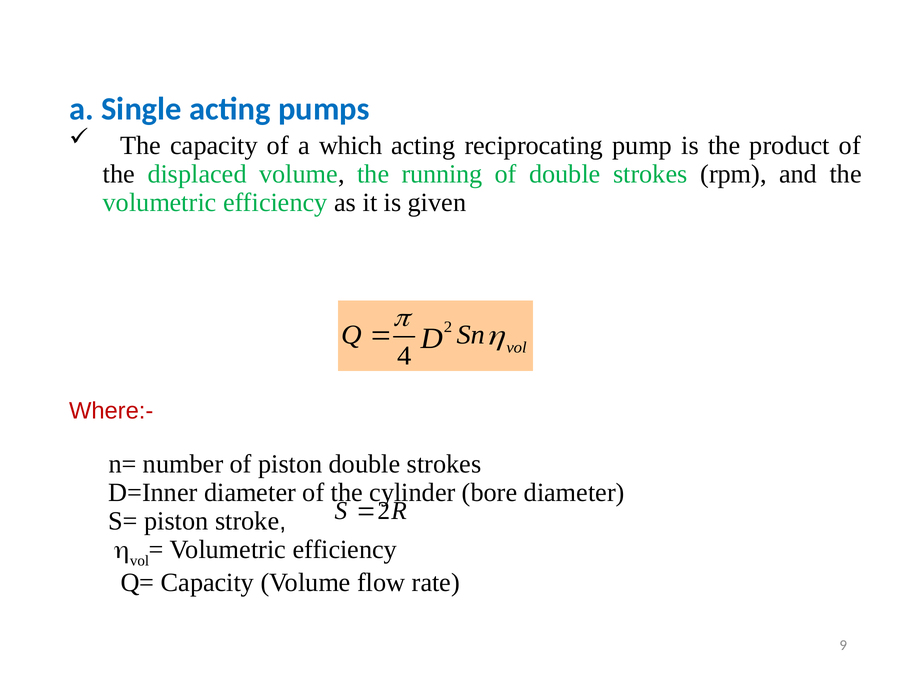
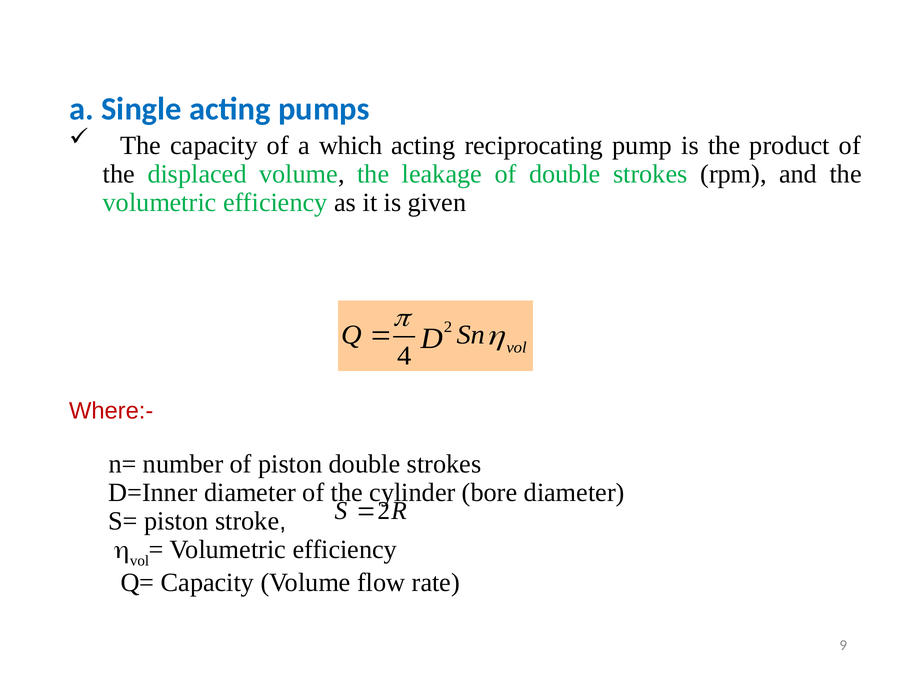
running: running -> leakage
